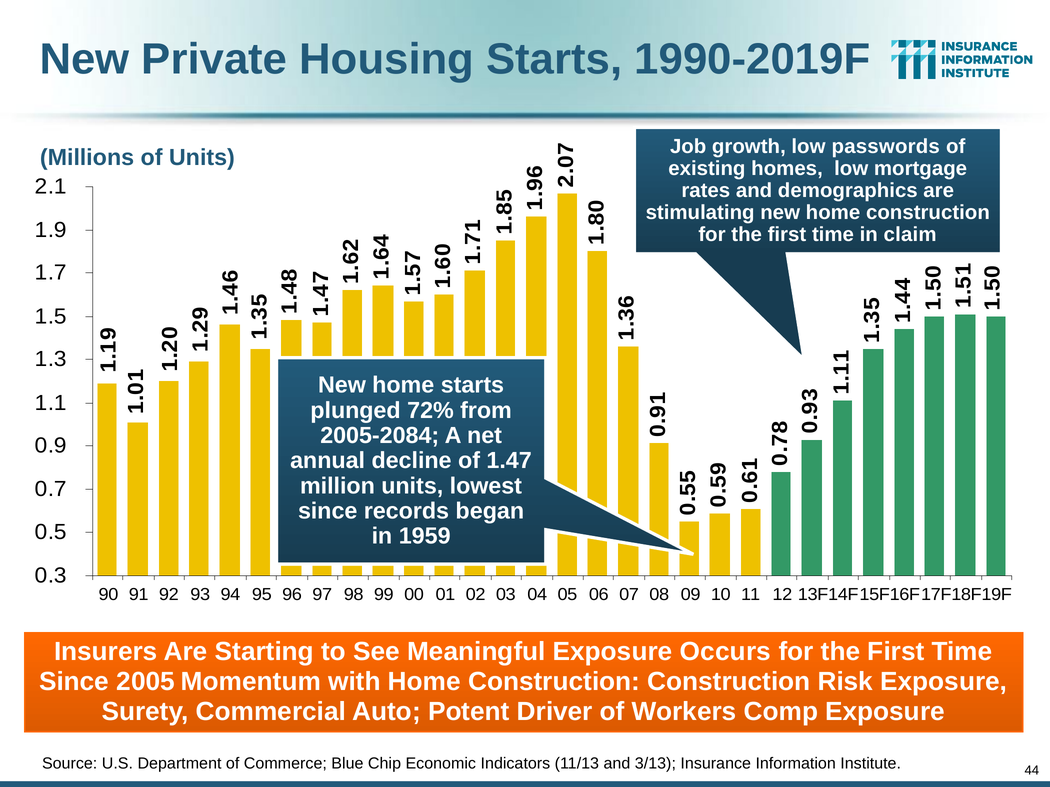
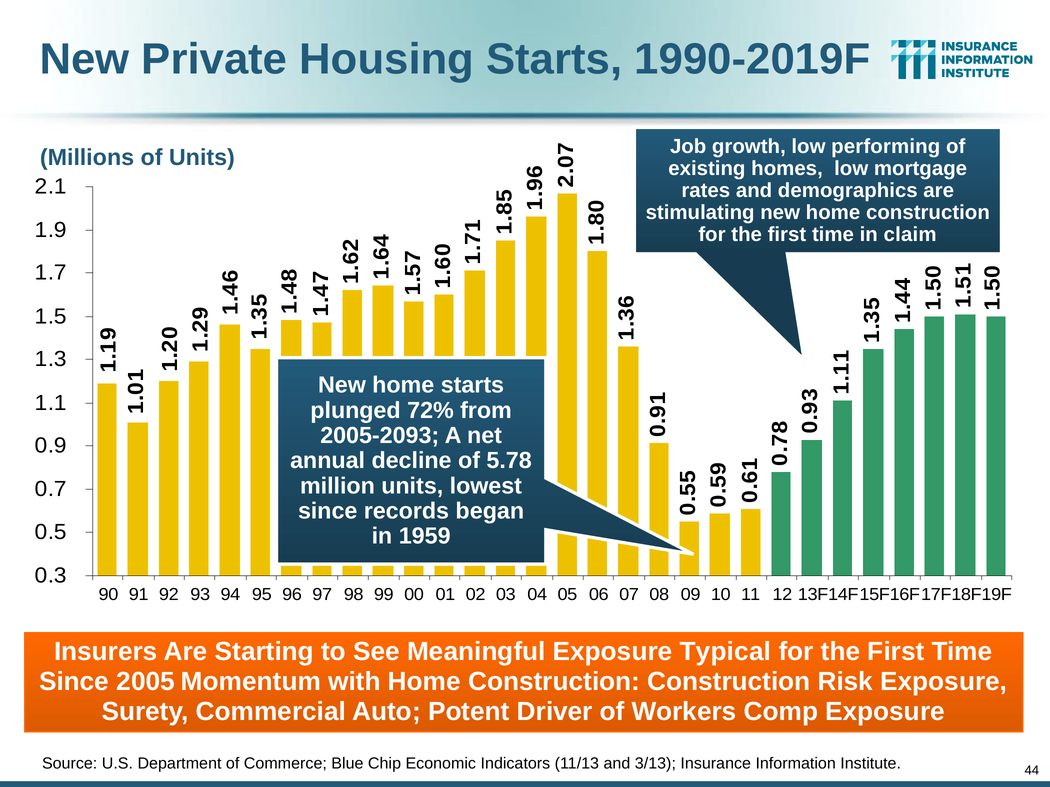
passwords: passwords -> performing
2005-2084: 2005-2084 -> 2005-2093
1.47: 1.47 -> 5.78
Occurs: Occurs -> Typical
